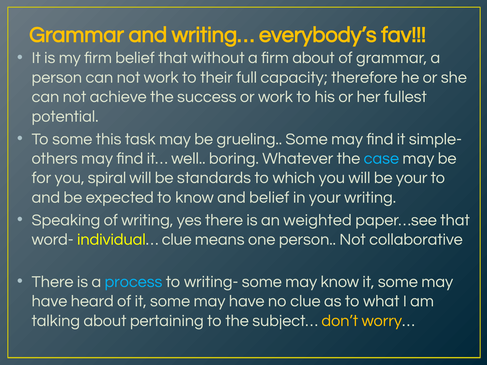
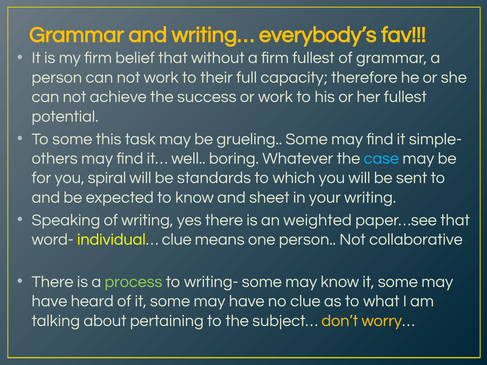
firm about: about -> fullest
be your: your -> sent
and belief: belief -> sheet
process colour: light blue -> light green
